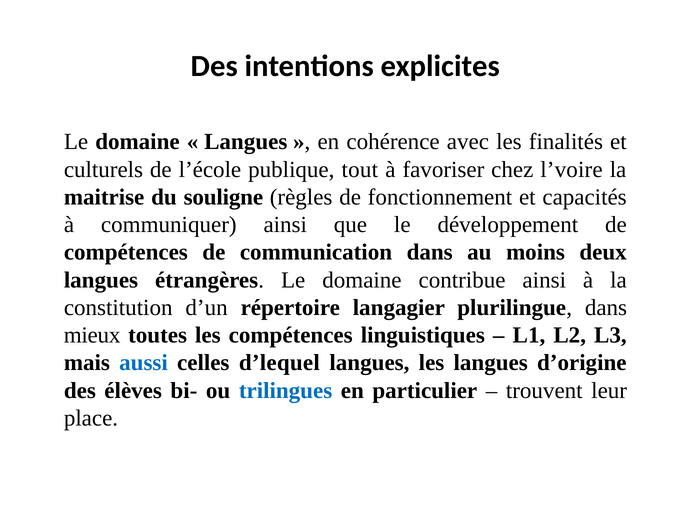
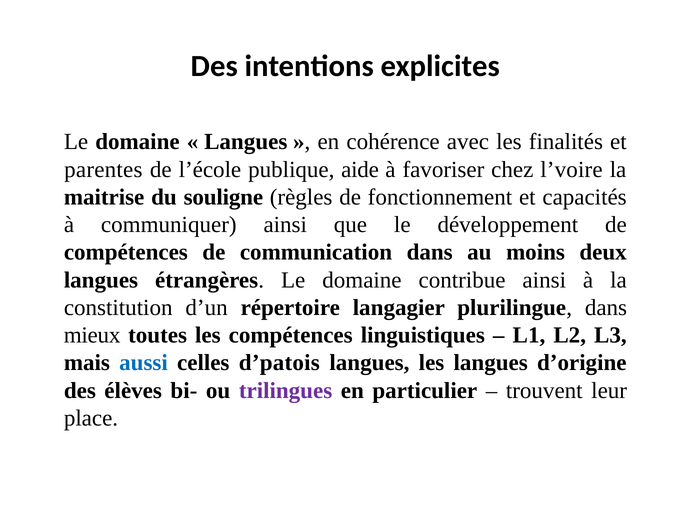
culturels: culturels -> parentes
tout: tout -> aide
d’lequel: d’lequel -> d’patois
trilingues colour: blue -> purple
